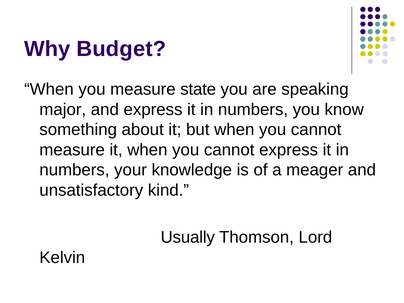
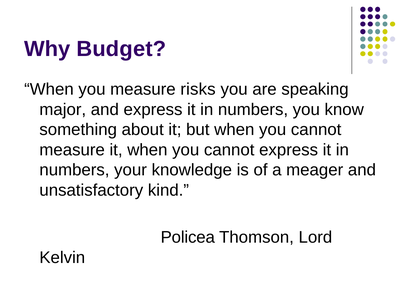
state: state -> risks
Usually: Usually -> Policea
